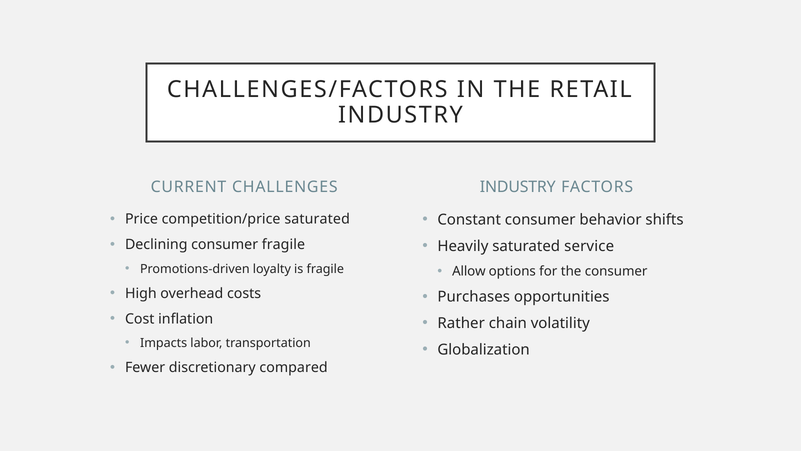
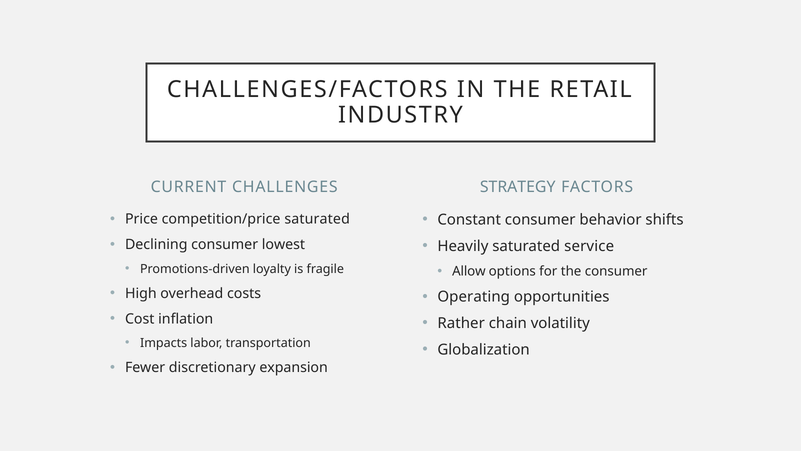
INDUSTRY at (518, 187): INDUSTRY -> STRATEGY
consumer fragile: fragile -> lowest
Purchases: Purchases -> Operating
compared: compared -> expansion
